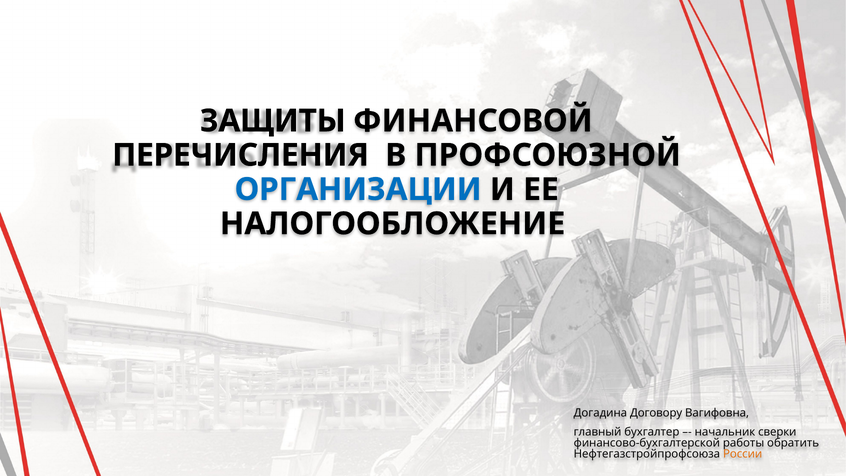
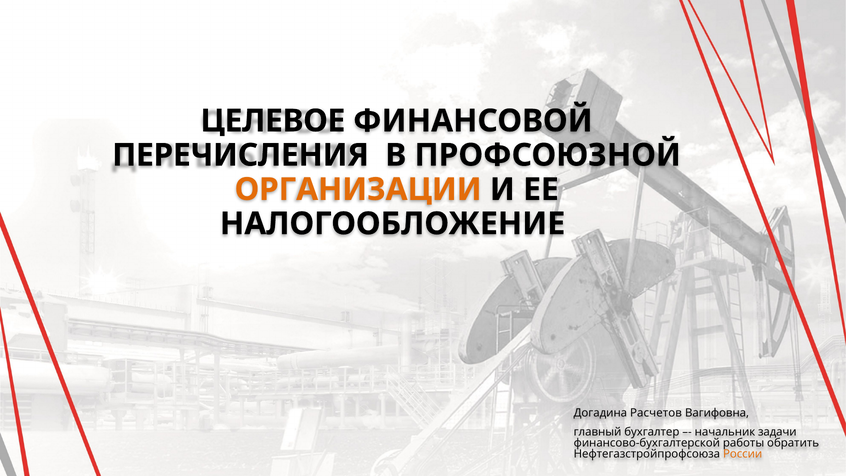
ЗАЩИТЫ: ЗАЩИТЫ -> ЦЕЛЕВОЕ
ОРГАНИЗАЦИИ colour: blue -> orange
Договору: Договору -> Расчетов
сверки: сверки -> задачи
